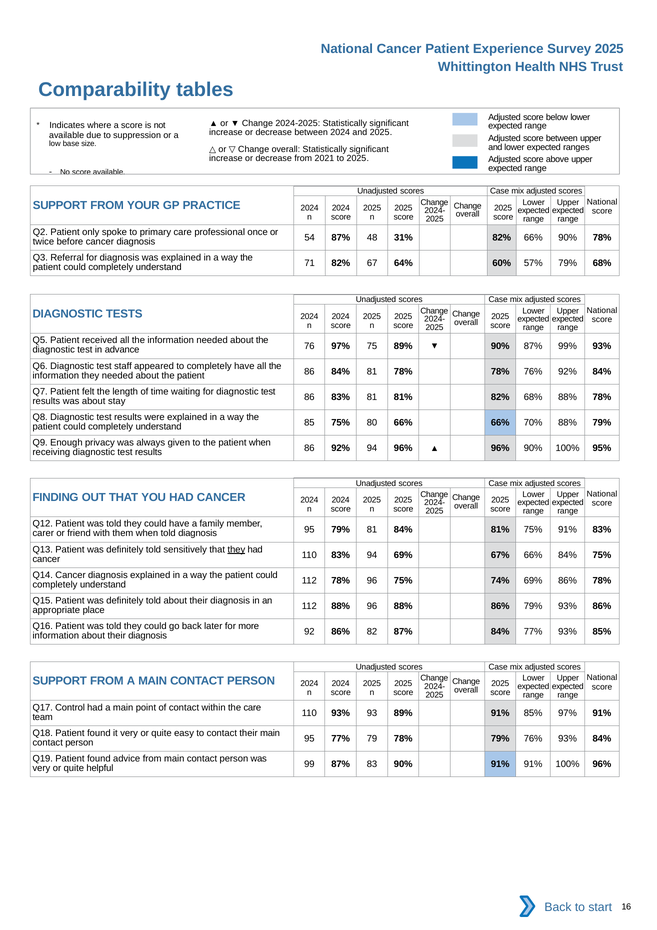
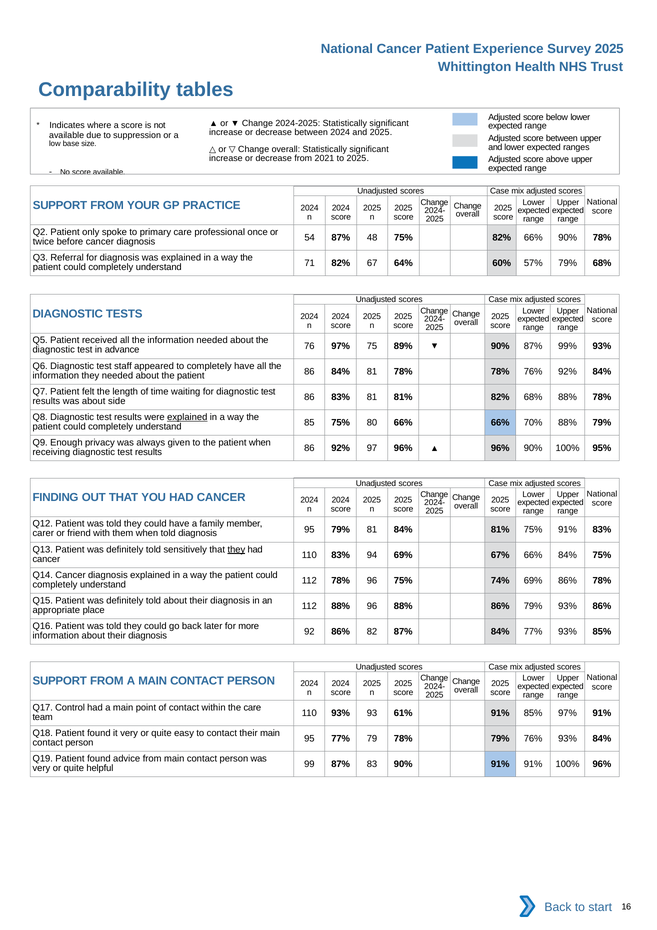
48 31%: 31% -> 75%
stay: stay -> side
explained at (187, 417) underline: none -> present
92% 94: 94 -> 97
93 89%: 89% -> 61%
